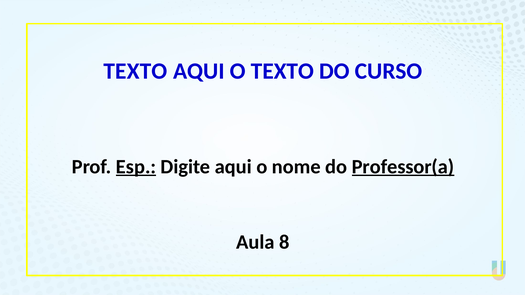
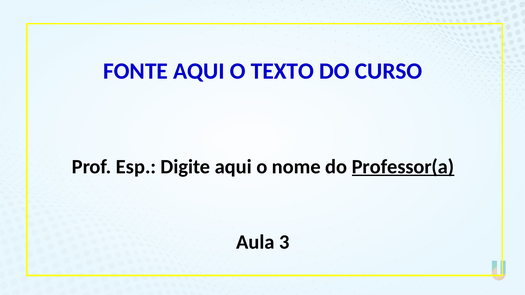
TEXTO at (135, 71): TEXTO -> FONTE
Esp underline: present -> none
8: 8 -> 3
